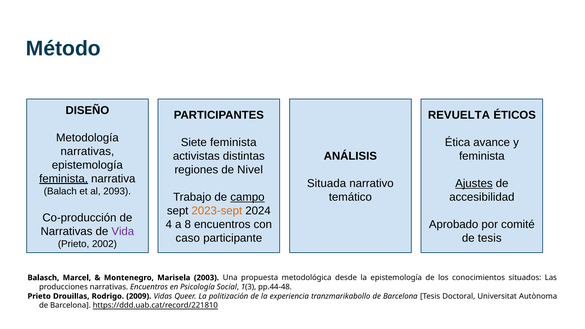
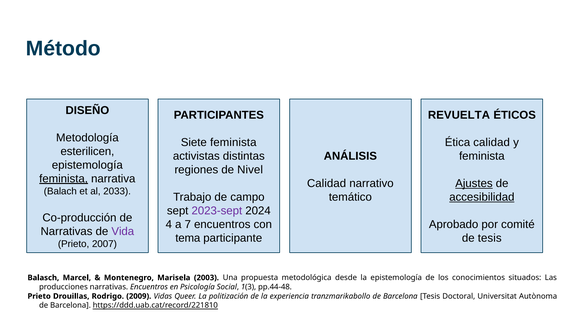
Ética avance: avance -> calidad
narrativas at (87, 151): narrativas -> esterilicen
Situada at (327, 184): Situada -> Calidad
2093: 2093 -> 2033
campo underline: present -> none
accesibilidad underline: none -> present
2023-sept colour: orange -> purple
8: 8 -> 7
caso: caso -> tema
2002: 2002 -> 2007
